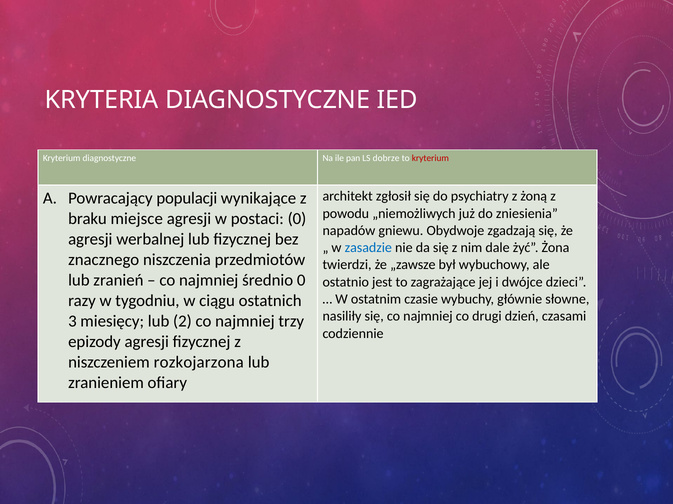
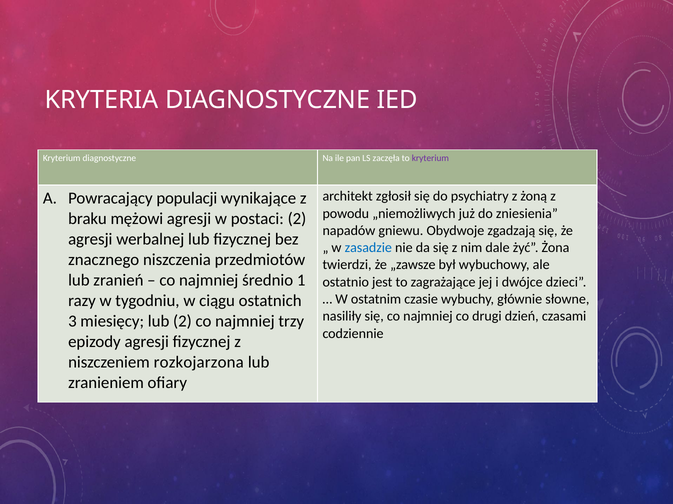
dobrze: dobrze -> zaczęła
kryterium at (430, 158) colour: red -> purple
miejsce: miejsce -> mężowi
postaci 0: 0 -> 2
średnio 0: 0 -> 1
